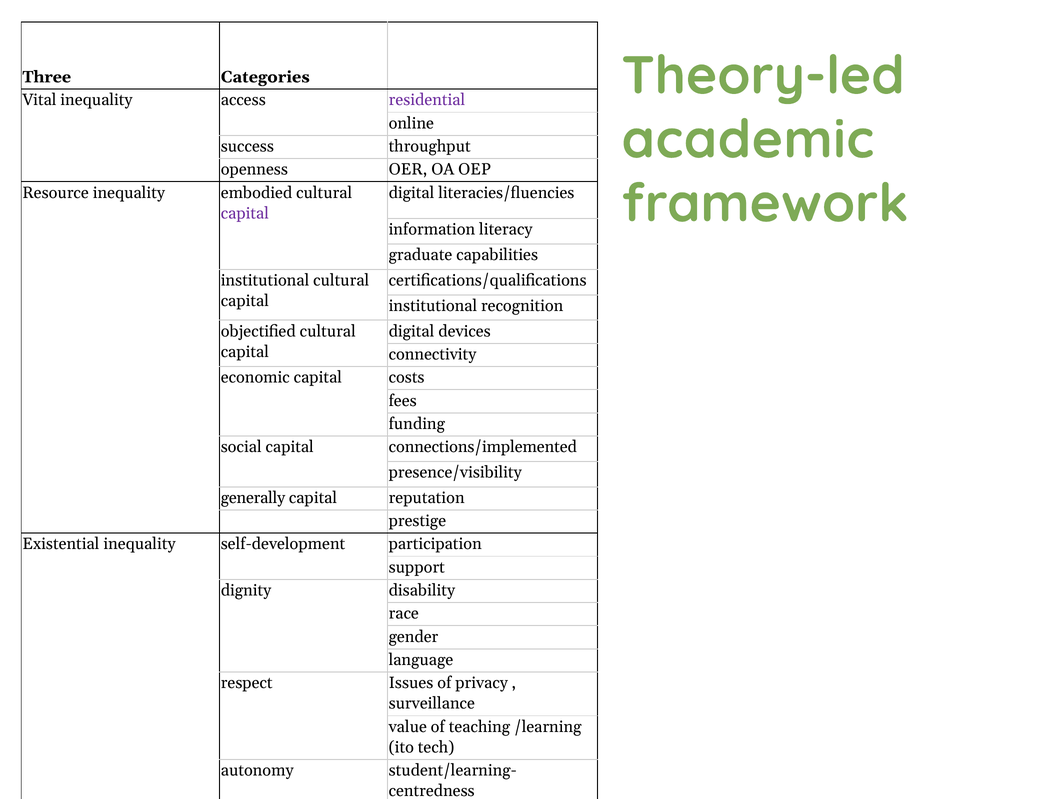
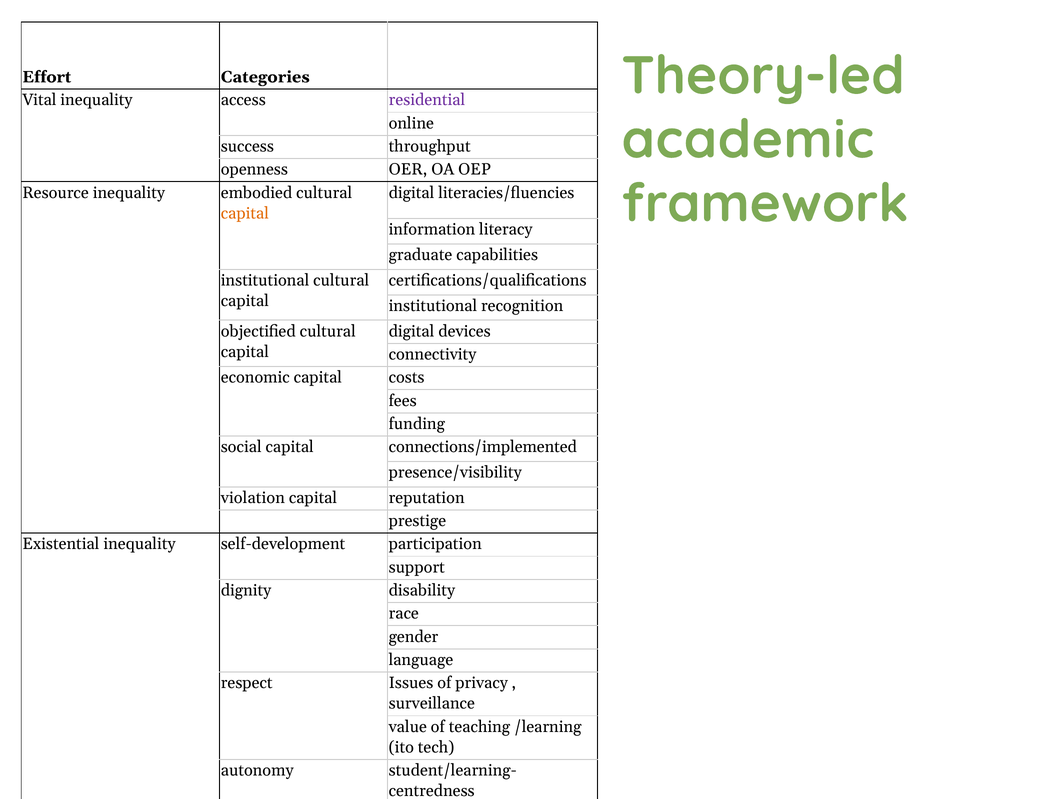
Three: Three -> Effort
capital at (245, 213) colour: purple -> orange
generally: generally -> violation
